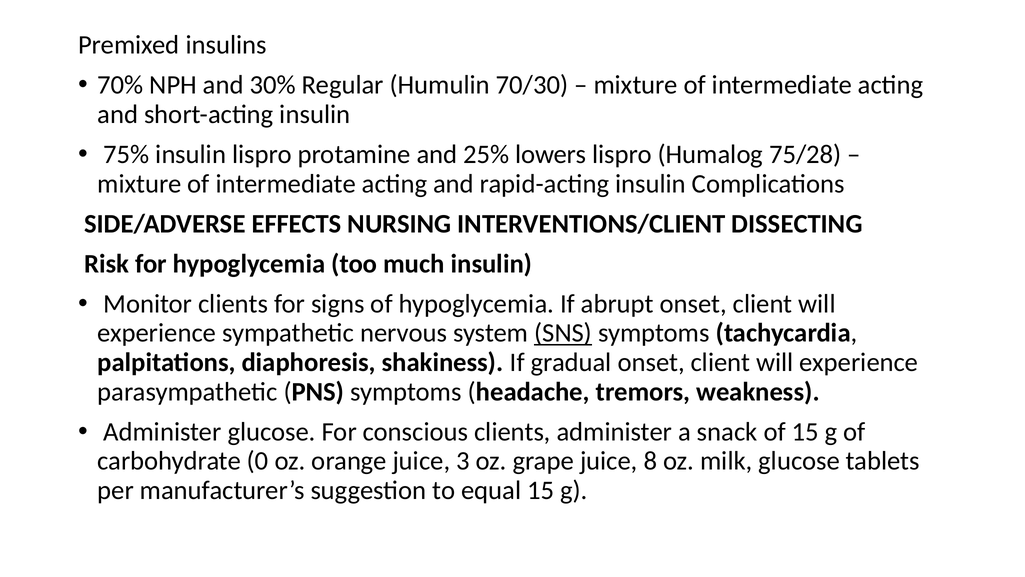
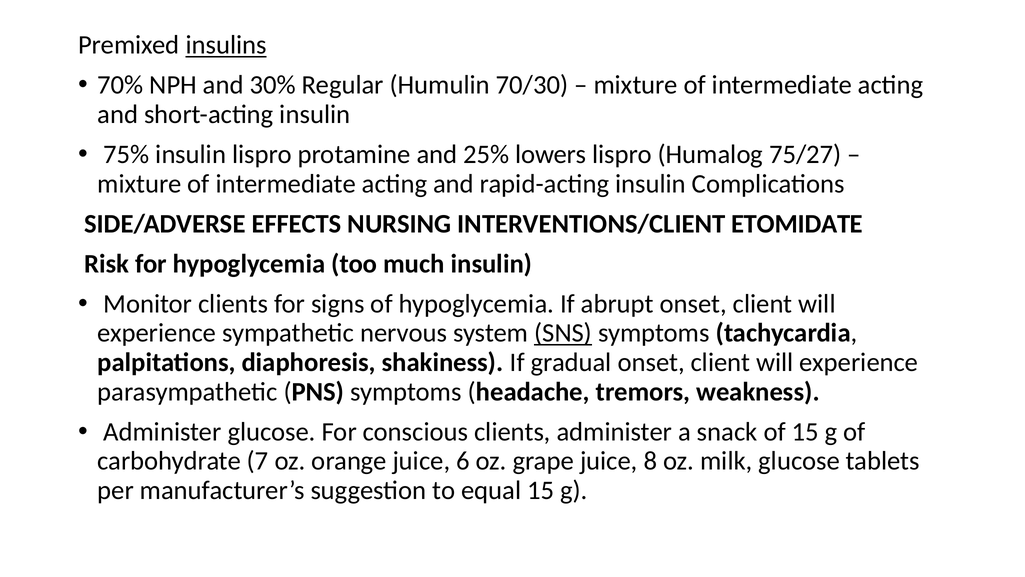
insulins underline: none -> present
75/28: 75/28 -> 75/27
DISSECTING: DISSECTING -> ETOMIDATE
0: 0 -> 7
3: 3 -> 6
